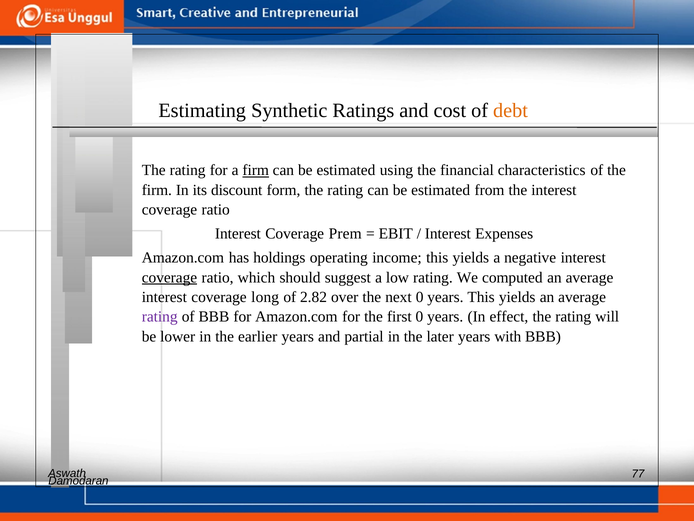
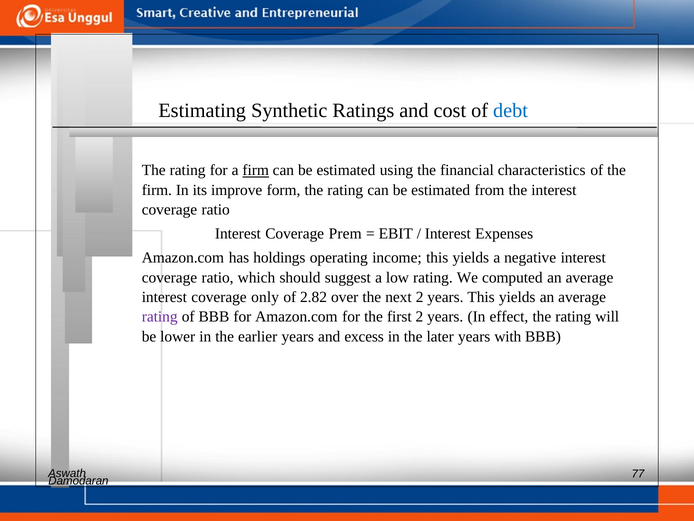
debt colour: orange -> blue
discount: discount -> improve
coverage at (169, 277) underline: present -> none
long: long -> only
next 0: 0 -> 2
first 0: 0 -> 2
partial: partial -> excess
